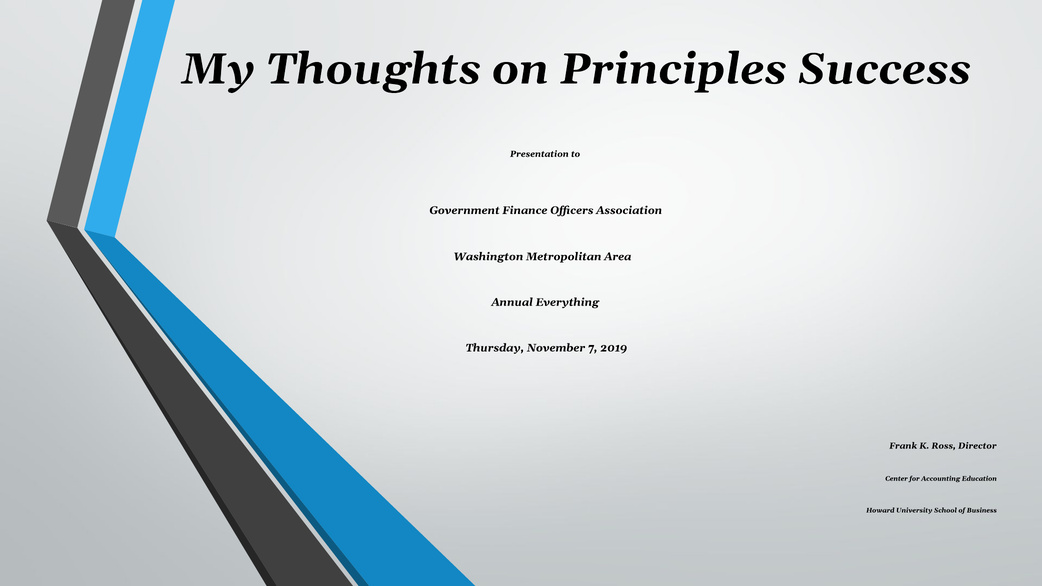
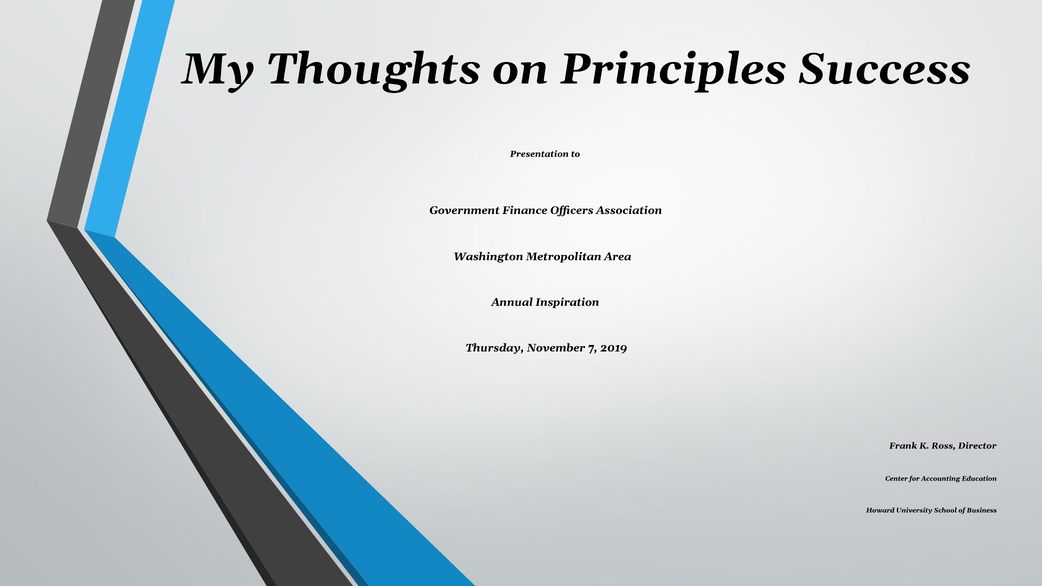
Everything: Everything -> Inspiration
